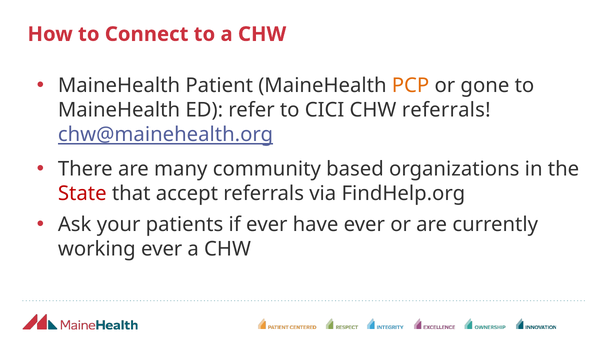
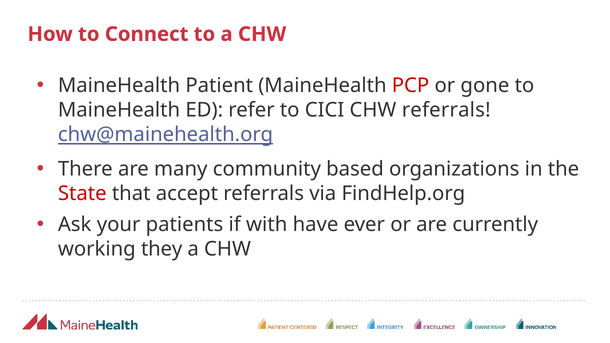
PCP colour: orange -> red
if ever: ever -> with
working ever: ever -> they
